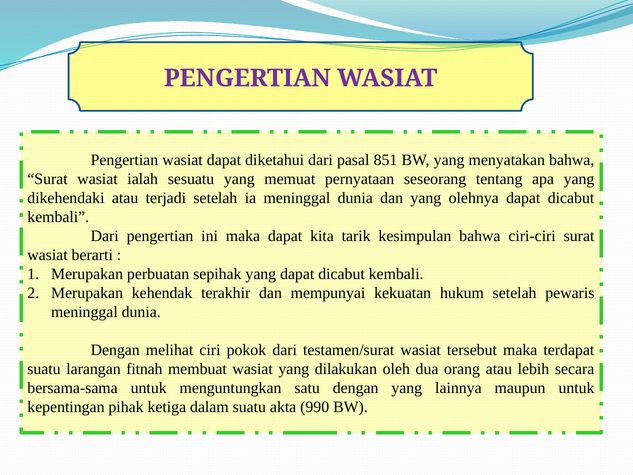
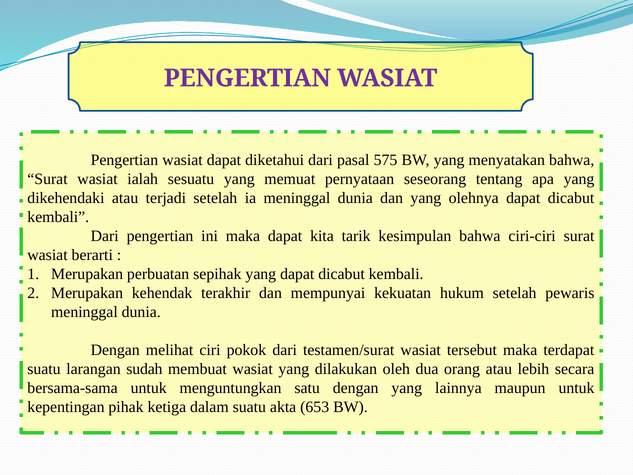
851: 851 -> 575
fitnah: fitnah -> sudah
990: 990 -> 653
